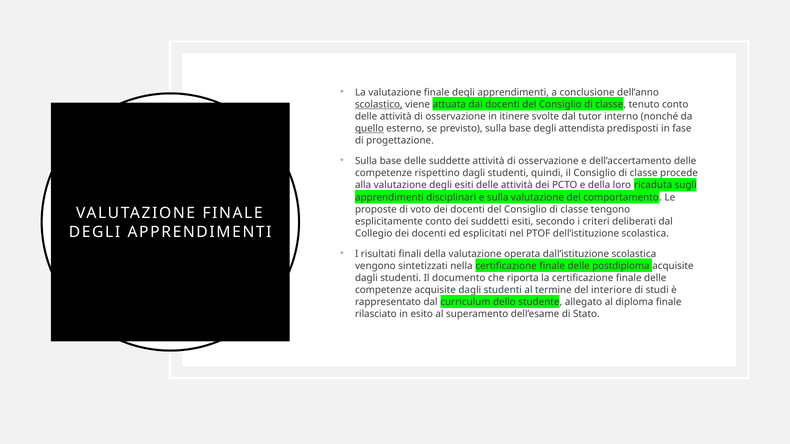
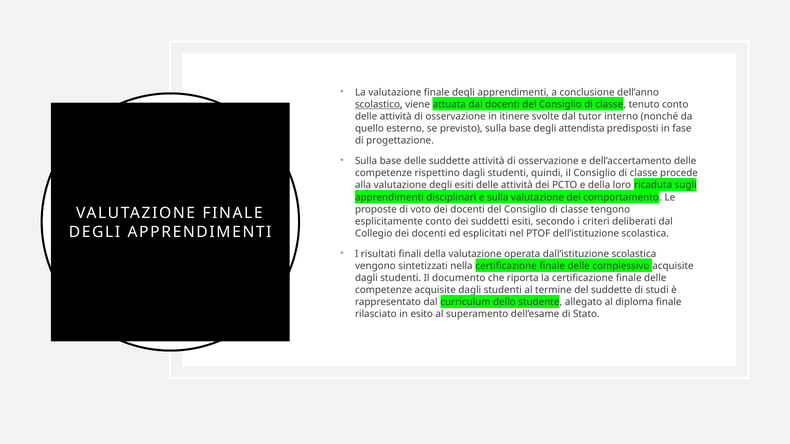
quello underline: present -> none
postdiploma: postdiploma -> complessivo
del interiore: interiore -> suddette
